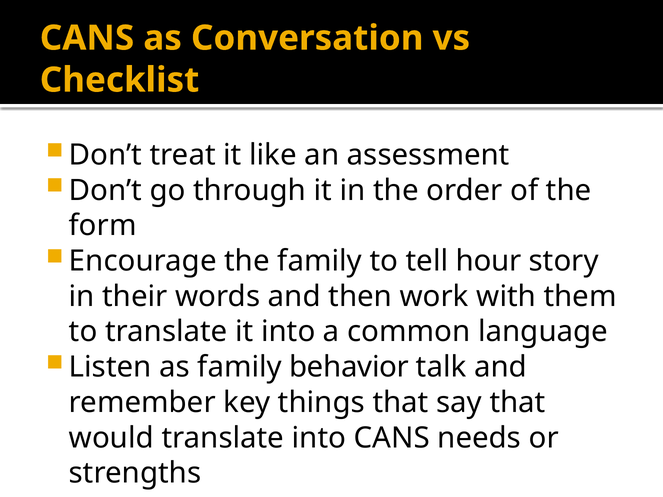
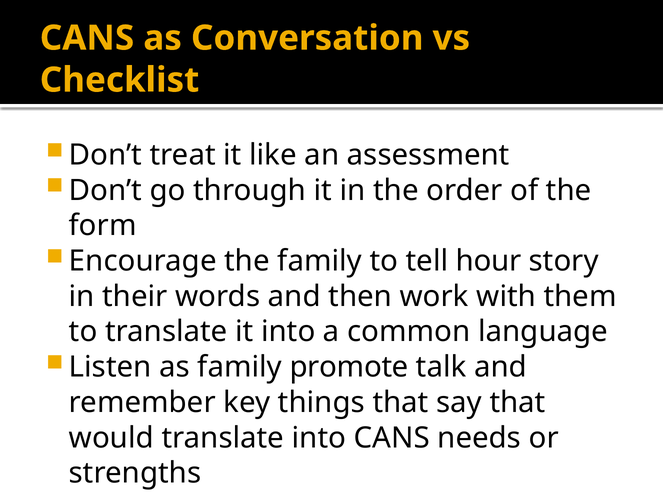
behavior: behavior -> promote
